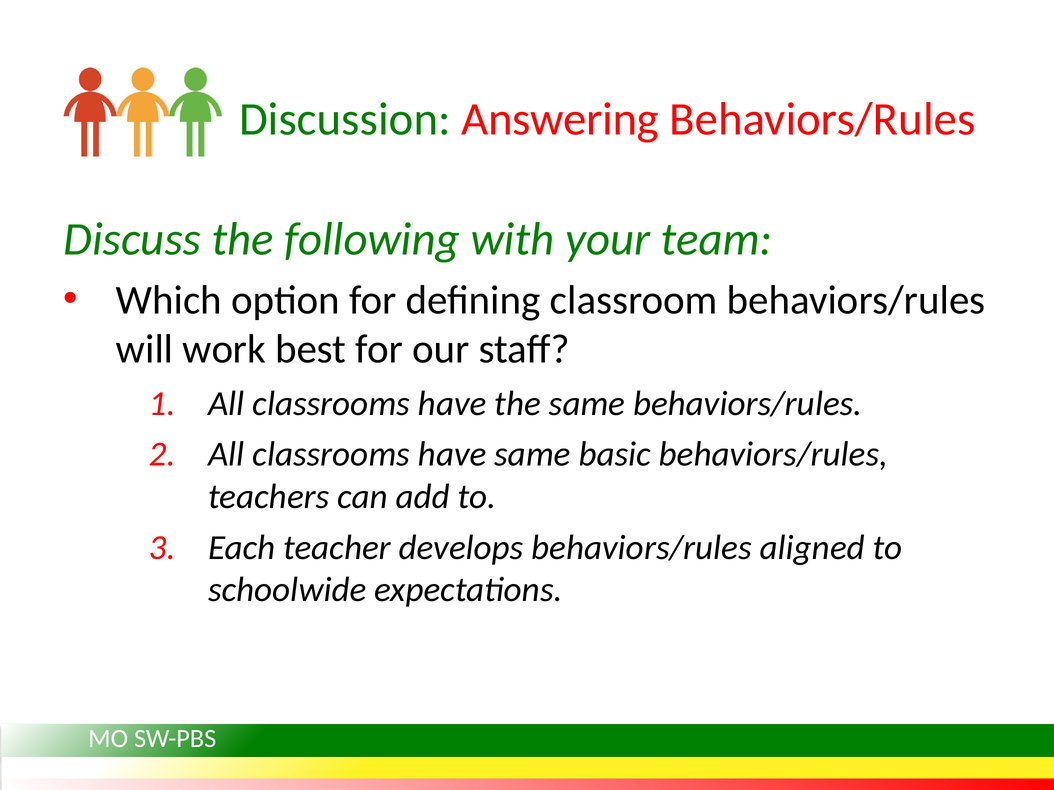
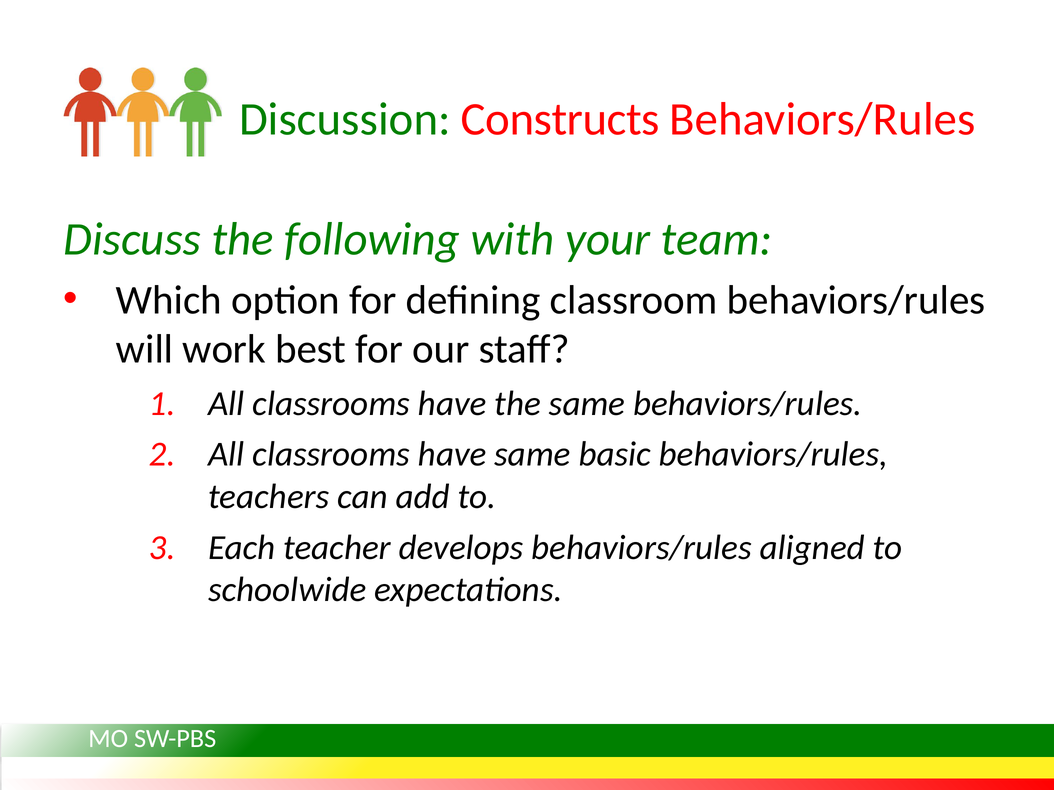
Answering: Answering -> Constructs
